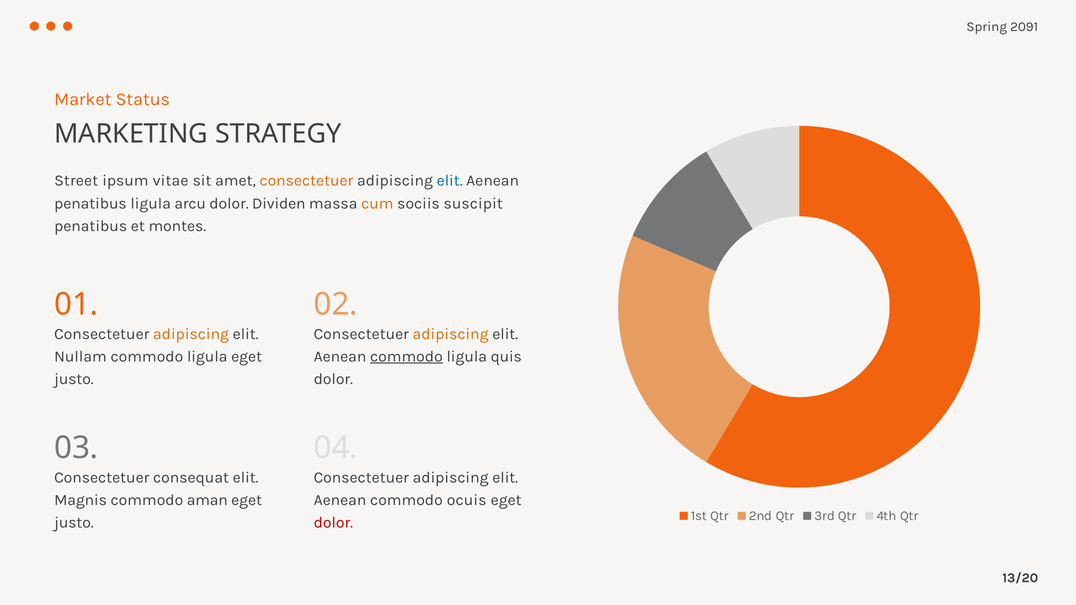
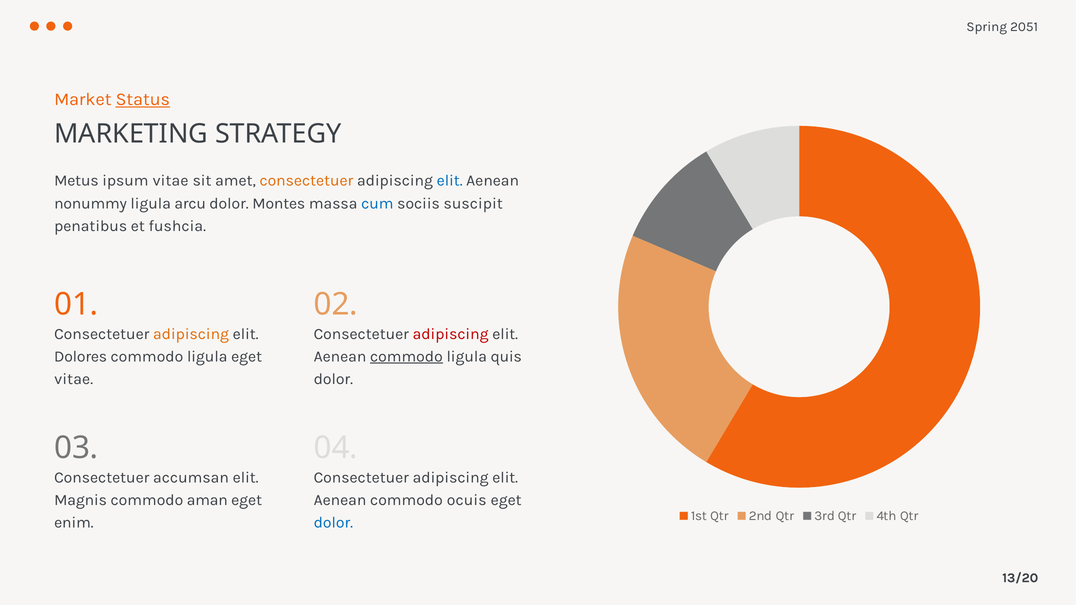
2091: 2091 -> 2051
Status underline: none -> present
Street: Street -> Metus
penatibus at (90, 203): penatibus -> nonummy
Dividen: Dividen -> Montes
cum colour: orange -> blue
montes: montes -> fushcia
adipiscing at (451, 334) colour: orange -> red
Nullam: Nullam -> Dolores
justo at (74, 379): justo -> vitae
consequat: consequat -> accumsan
justo at (74, 523): justo -> enim
dolor at (333, 523) colour: red -> blue
